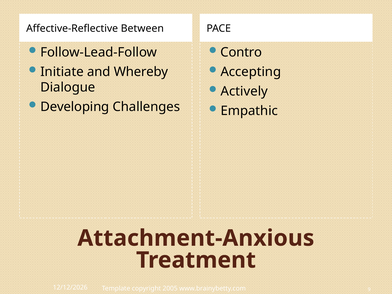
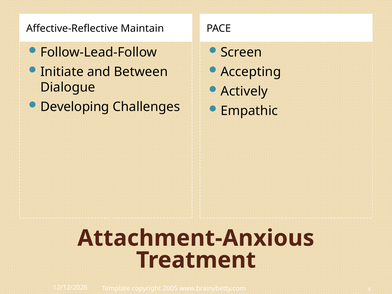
Between: Between -> Maintain
Contro: Contro -> Screen
Whereby: Whereby -> Between
